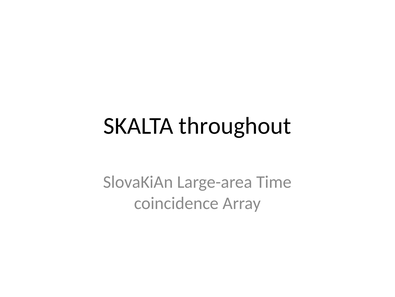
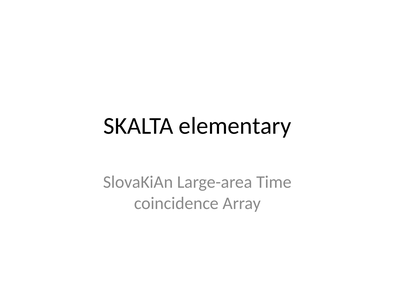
throughout: throughout -> elementary
